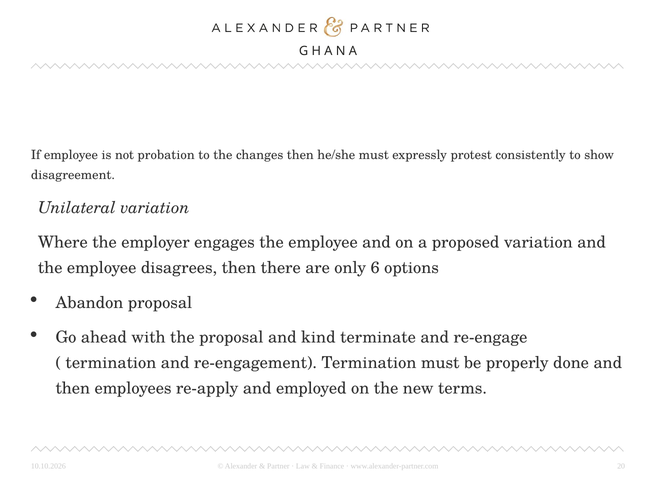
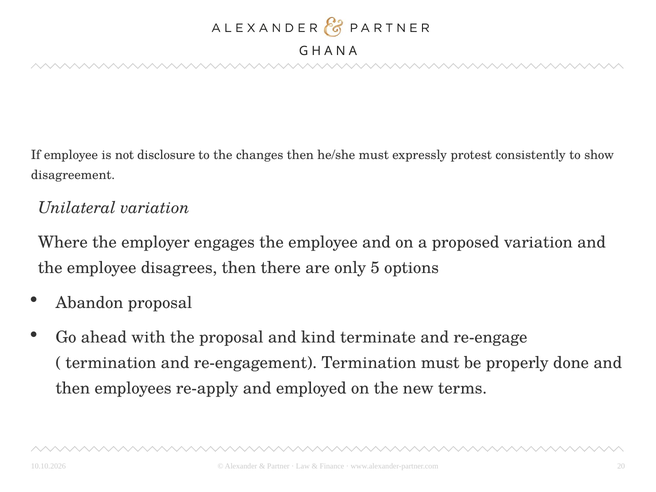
probation: probation -> disclosure
6: 6 -> 5
